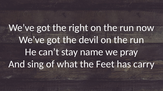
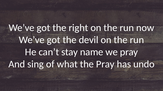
the Feet: Feet -> Pray
carry: carry -> undo
